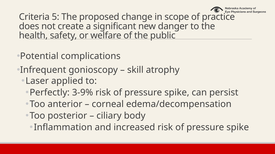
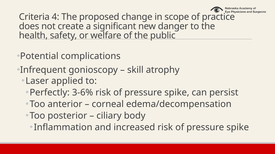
5: 5 -> 4
3-9%: 3-9% -> 3-6%
